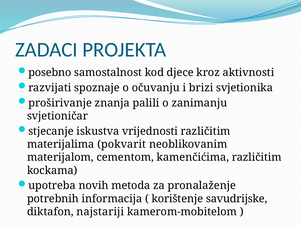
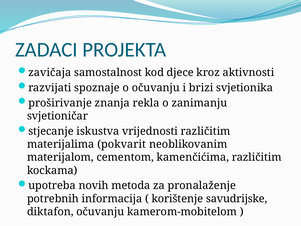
posebno: posebno -> zavičaja
palili: palili -> rekla
diktafon najstariji: najstariji -> očuvanju
